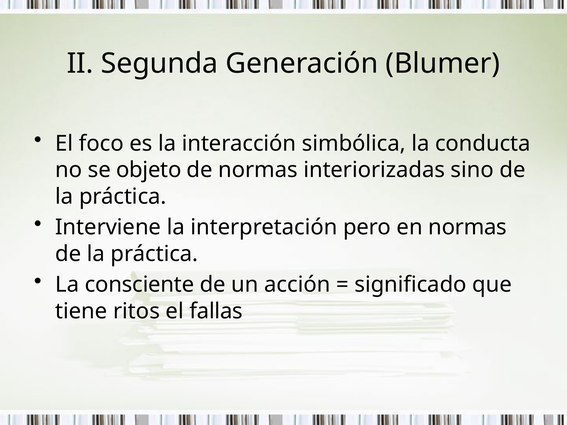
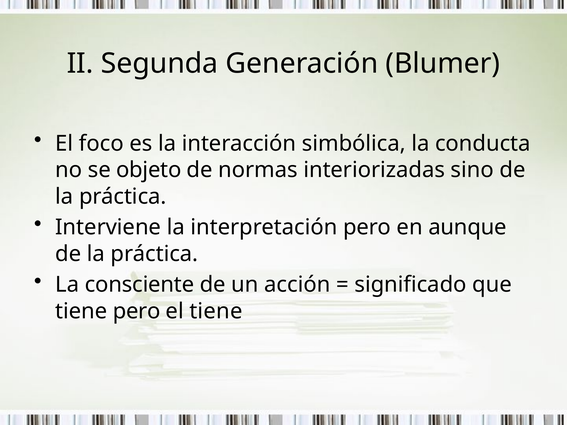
en normas: normas -> aunque
tiene ritos: ritos -> pero
el fallas: fallas -> tiene
